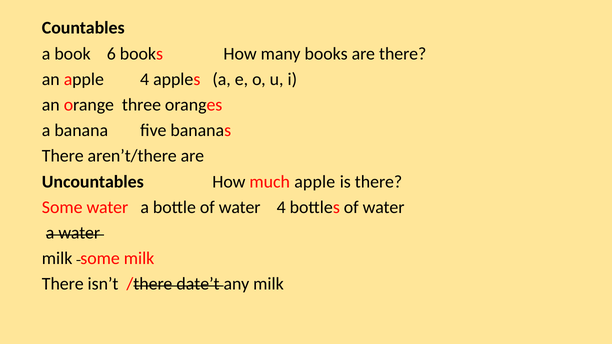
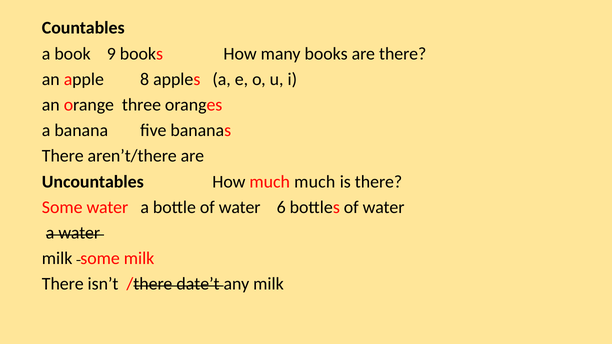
6: 6 -> 9
apple 4: 4 -> 8
much apple: apple -> much
water 4: 4 -> 6
